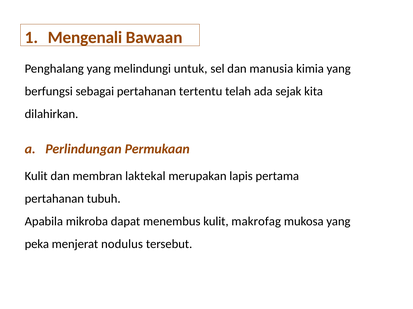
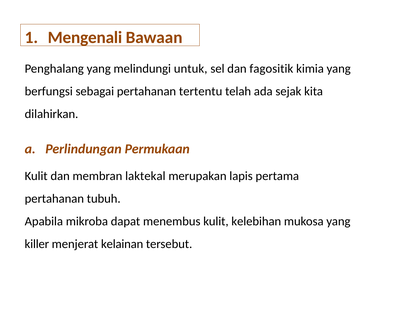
manusia: manusia -> fagositik
makrofag: makrofag -> kelebihan
peka: peka -> killer
nodulus: nodulus -> kelainan
